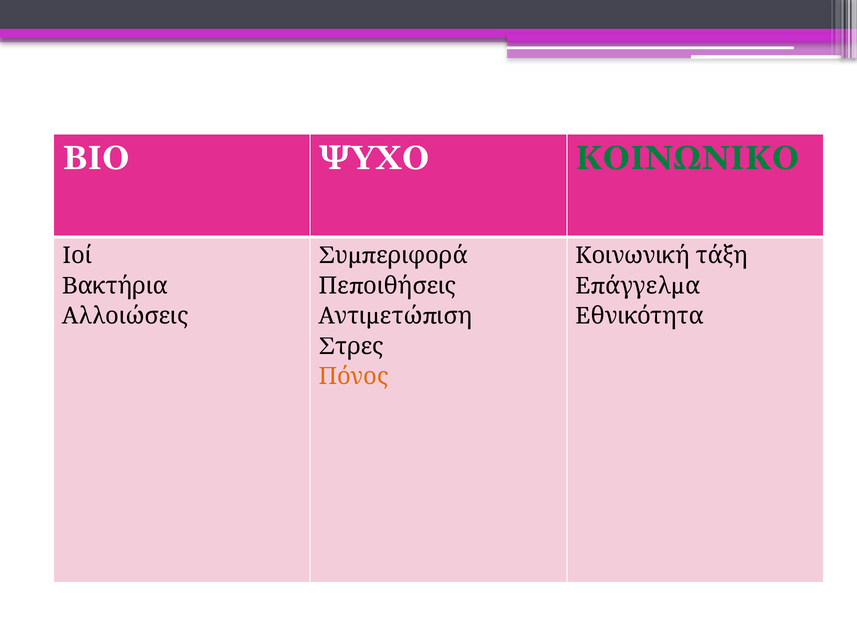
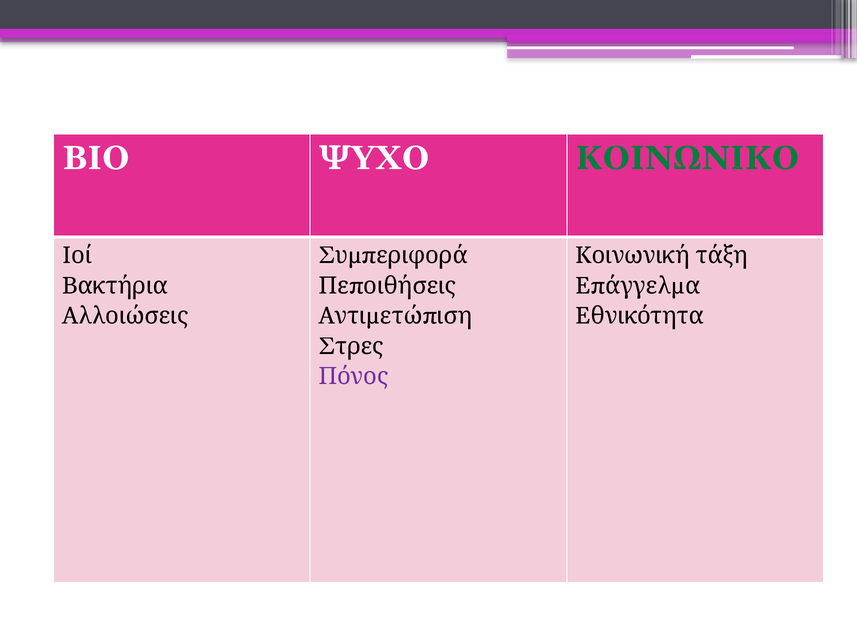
Πόνος colour: orange -> purple
